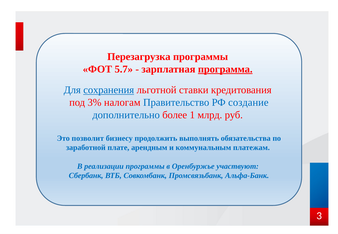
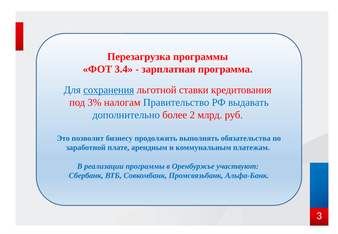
5.7: 5.7 -> 3.4
программа underline: present -> none
создание: создание -> выдавать
1: 1 -> 2
